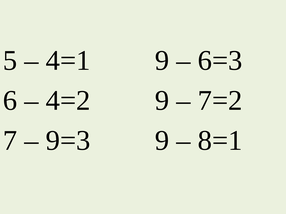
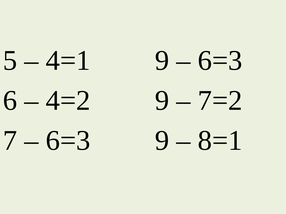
9=3 at (68, 141): 9=3 -> 6=3
